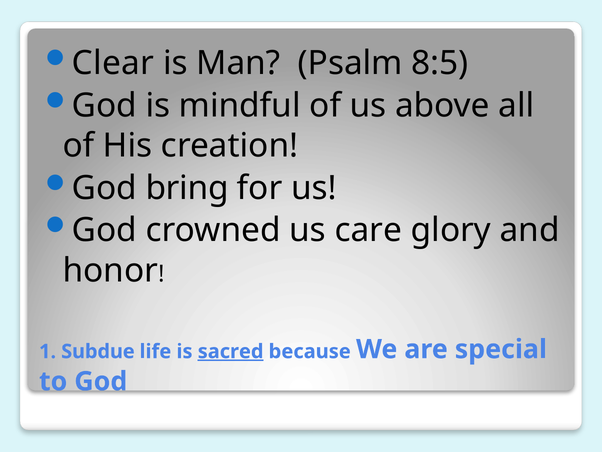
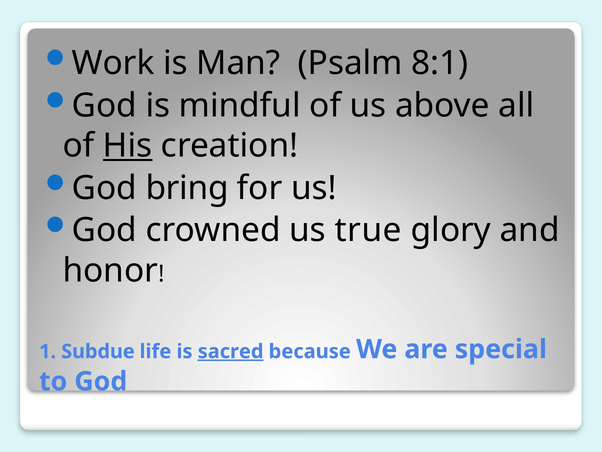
Clear: Clear -> Work
8:5: 8:5 -> 8:1
His underline: none -> present
care: care -> true
